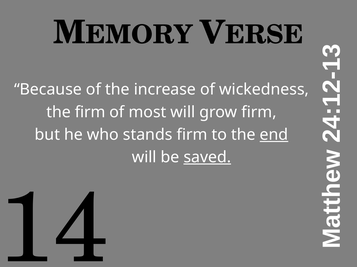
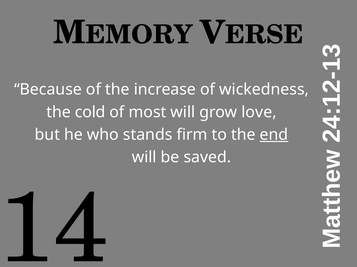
the firm: firm -> cold
grow firm: firm -> love
saved underline: present -> none
